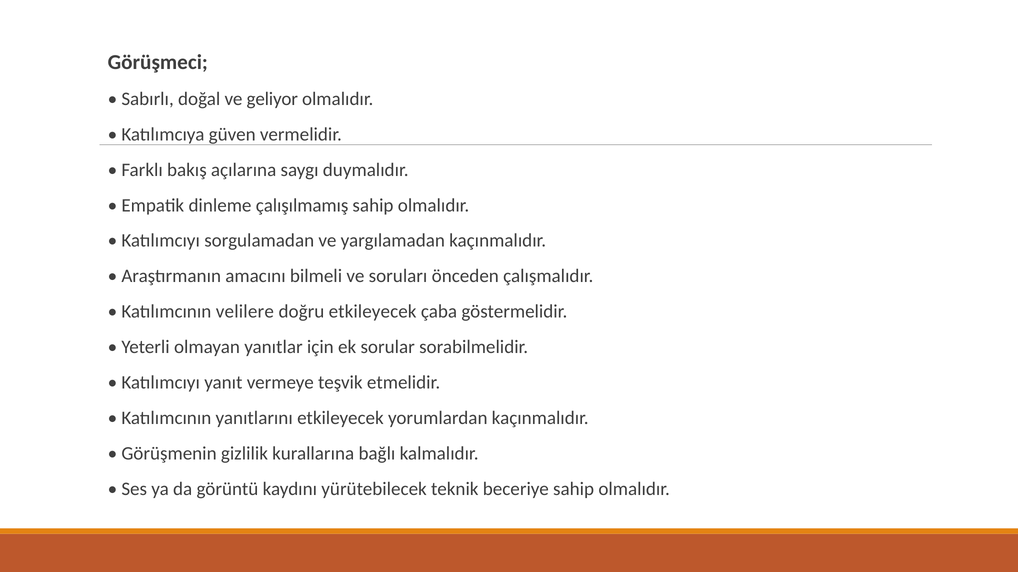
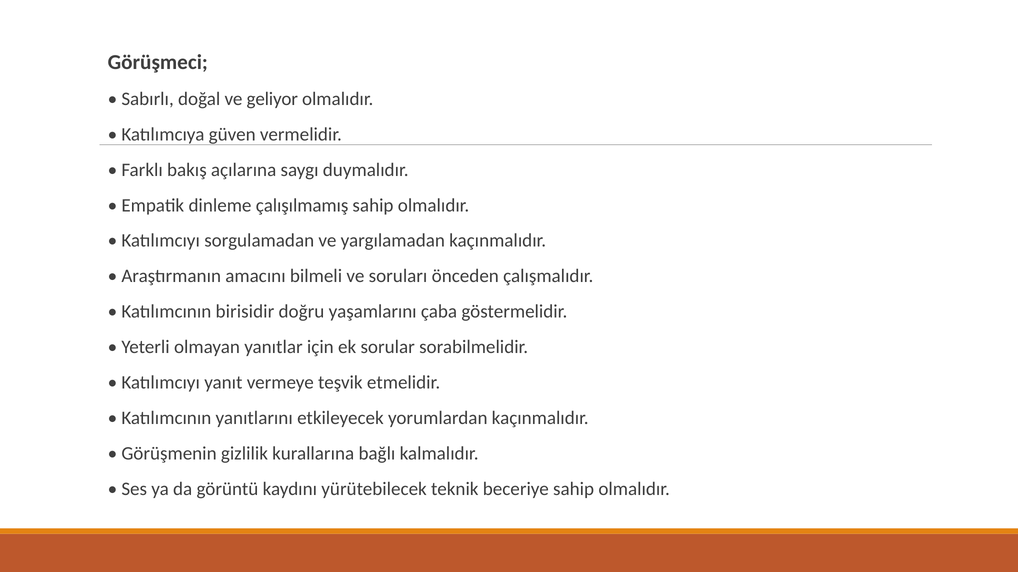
velilere: velilere -> birisidir
doğru etkileyecek: etkileyecek -> yaşamlarını
